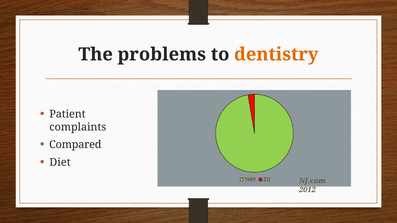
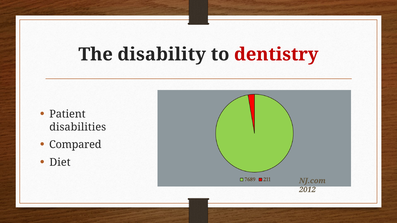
problems: problems -> disability
dentistry colour: orange -> red
complaints: complaints -> disabilities
